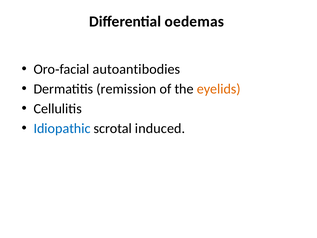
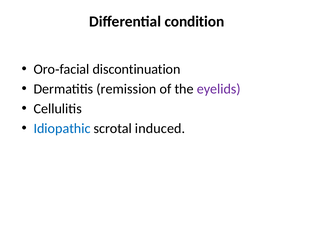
oedemas: oedemas -> condition
autoantibodies: autoantibodies -> discontinuation
eyelids colour: orange -> purple
